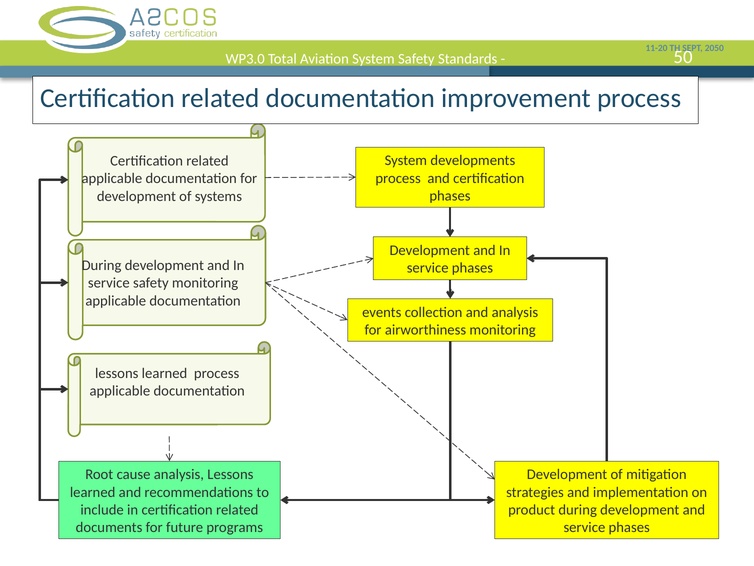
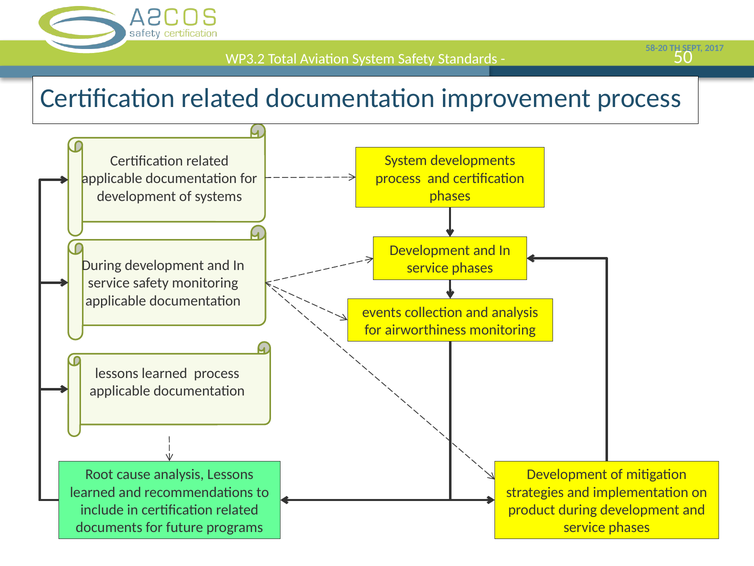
11-20: 11-20 -> 58-20
2050: 2050 -> 2017
WP3.0: WP3.0 -> WP3.2
